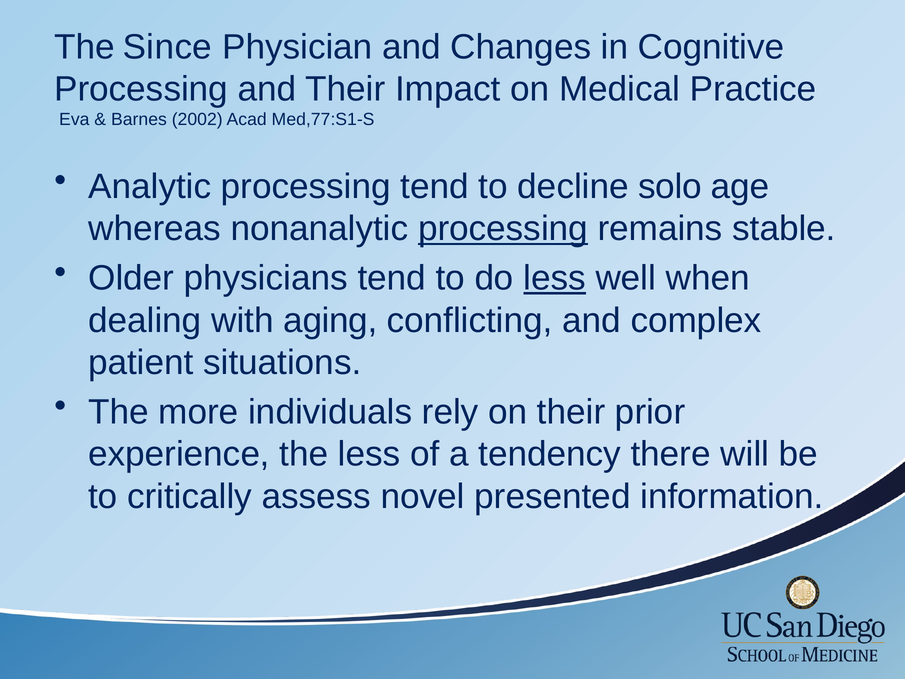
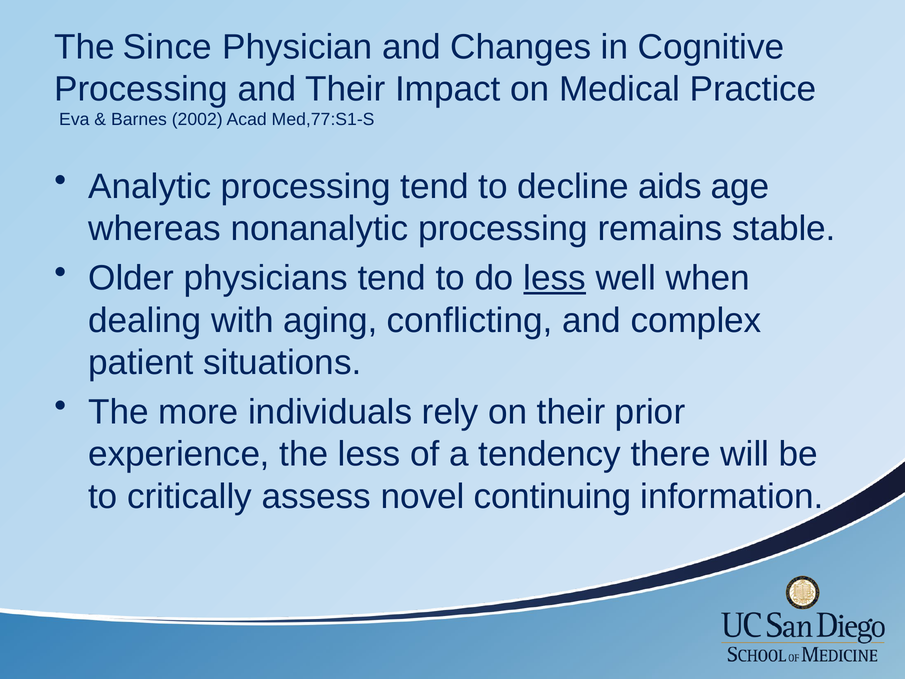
solo: solo -> aids
processing at (503, 229) underline: present -> none
presented: presented -> continuing
